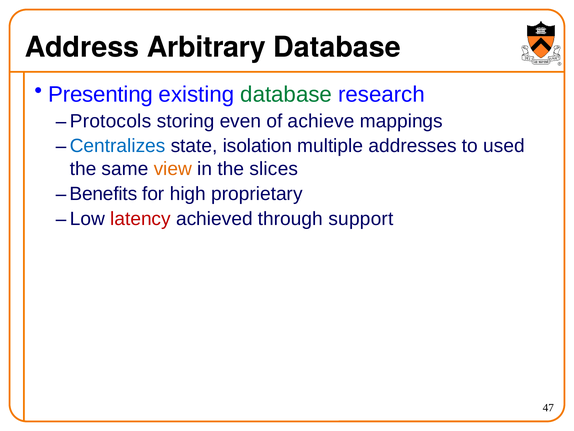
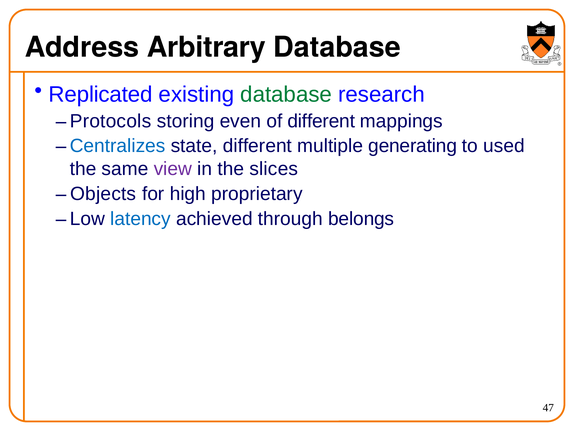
Presenting: Presenting -> Replicated
of achieve: achieve -> different
state isolation: isolation -> different
addresses: addresses -> generating
view colour: orange -> purple
Benefits: Benefits -> Objects
latency colour: red -> blue
support: support -> belongs
